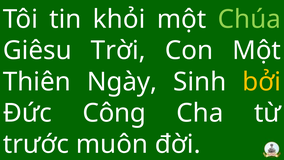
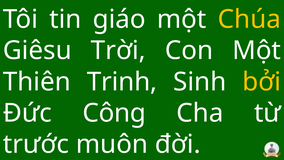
khỏi: khỏi -> giáo
Chúa colour: light green -> yellow
Ngày: Ngày -> Trinh
